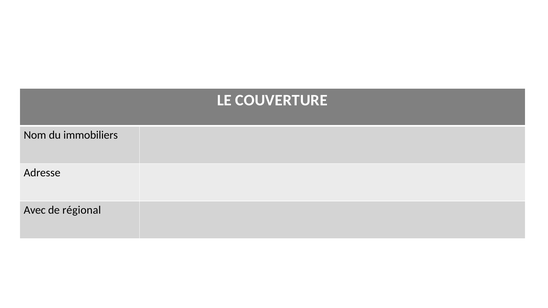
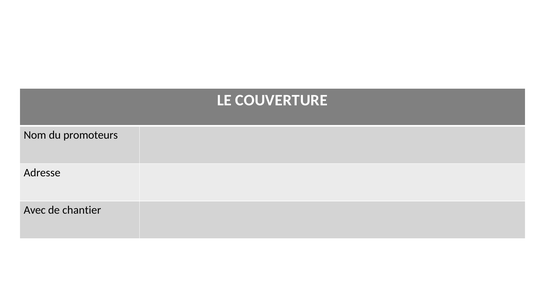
immobiliers: immobiliers -> promoteurs
régional: régional -> chantier
